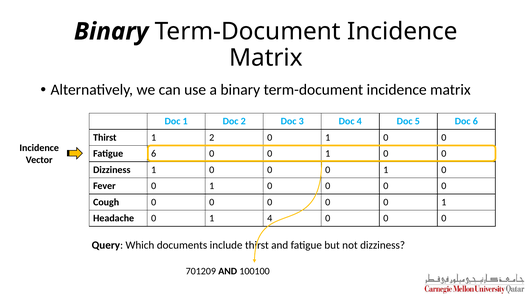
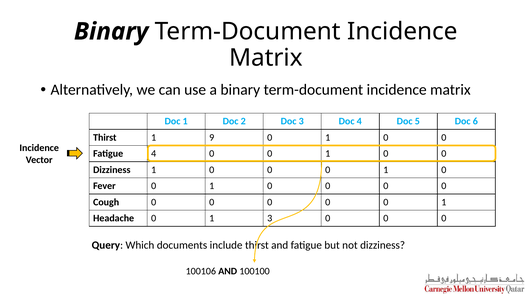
1 2: 2 -> 9
Fatigue 6: 6 -> 4
1 4: 4 -> 3
701209: 701209 -> 100106
